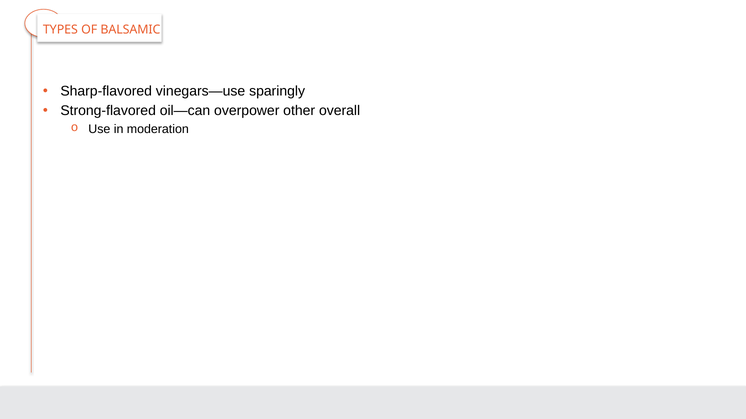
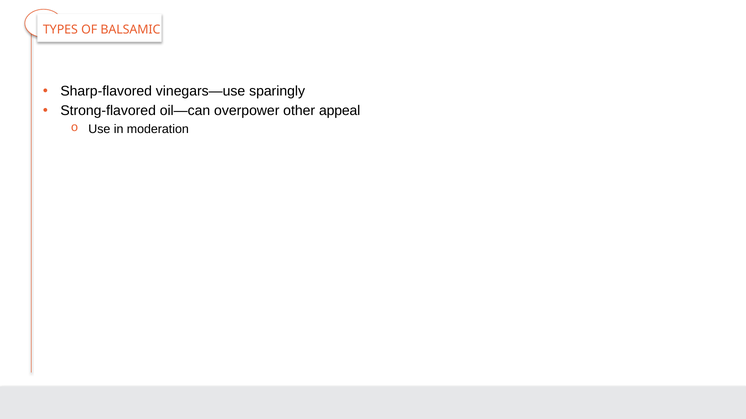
overall: overall -> appeal
